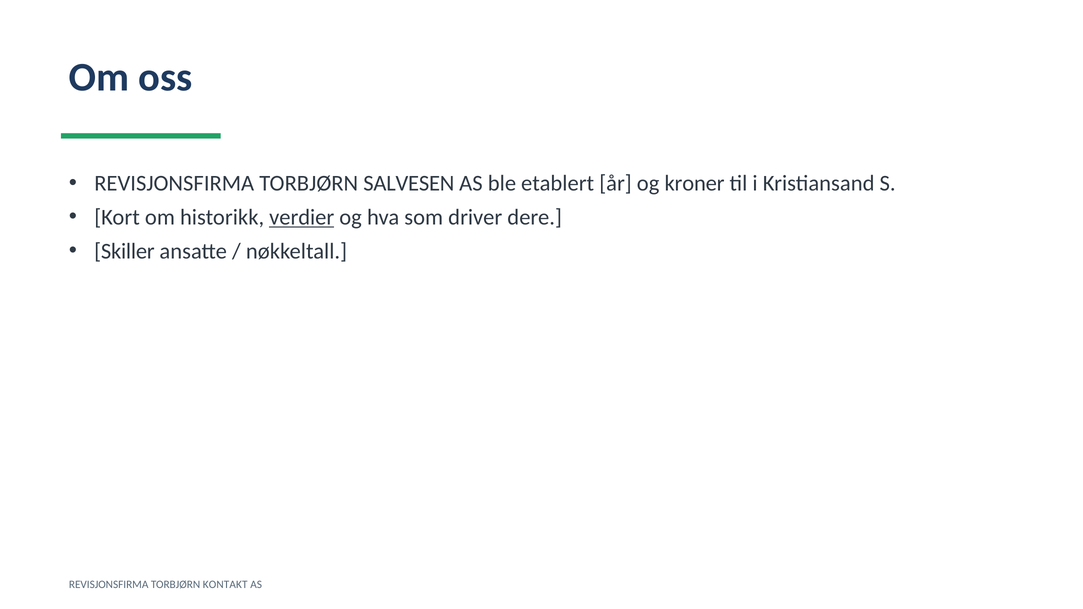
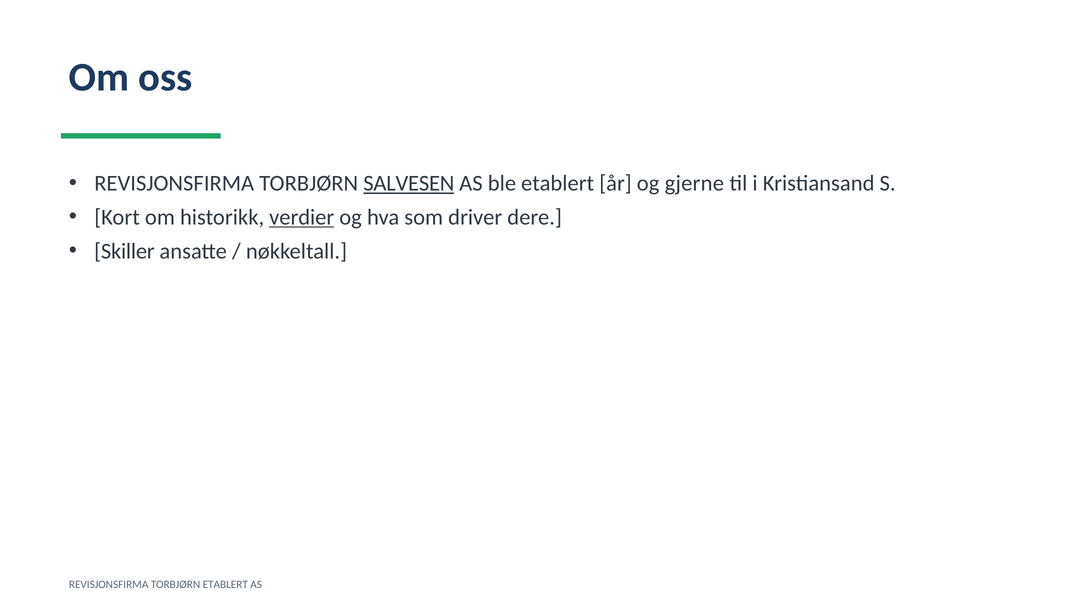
SALVESEN underline: none -> present
kroner: kroner -> gjerne
TORBJØRN KONTAKT: KONTAKT -> ETABLERT
